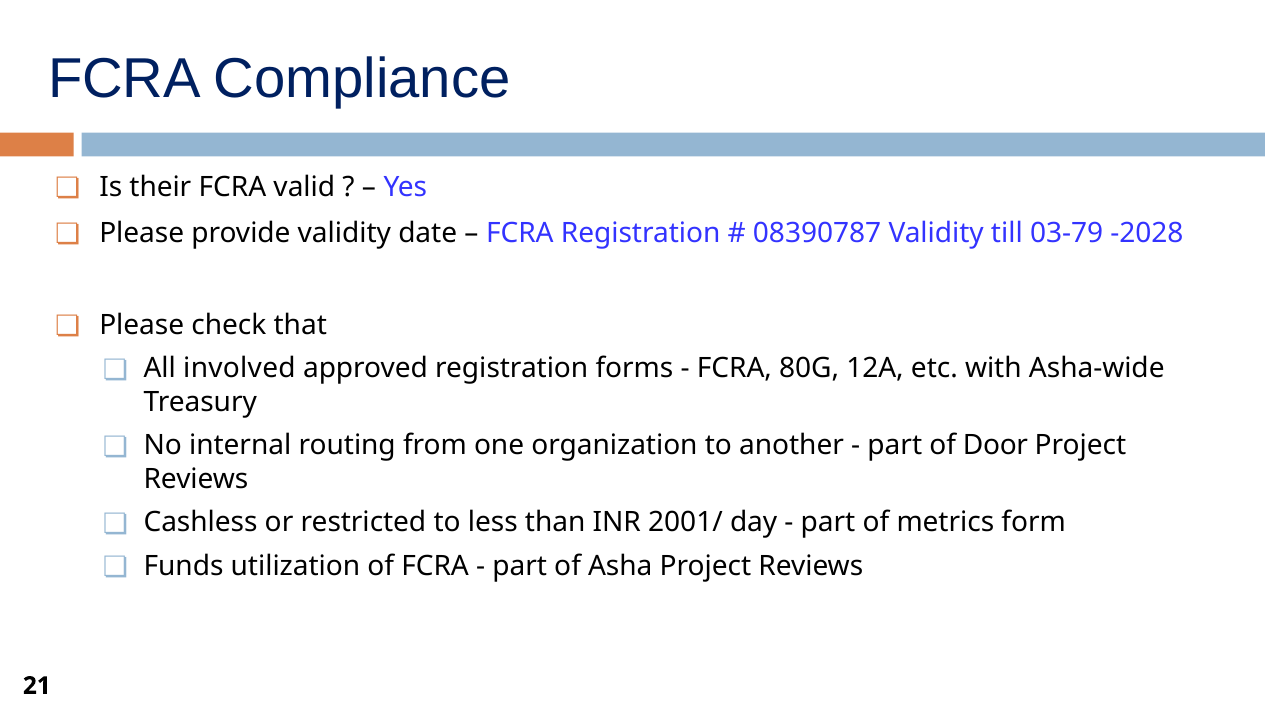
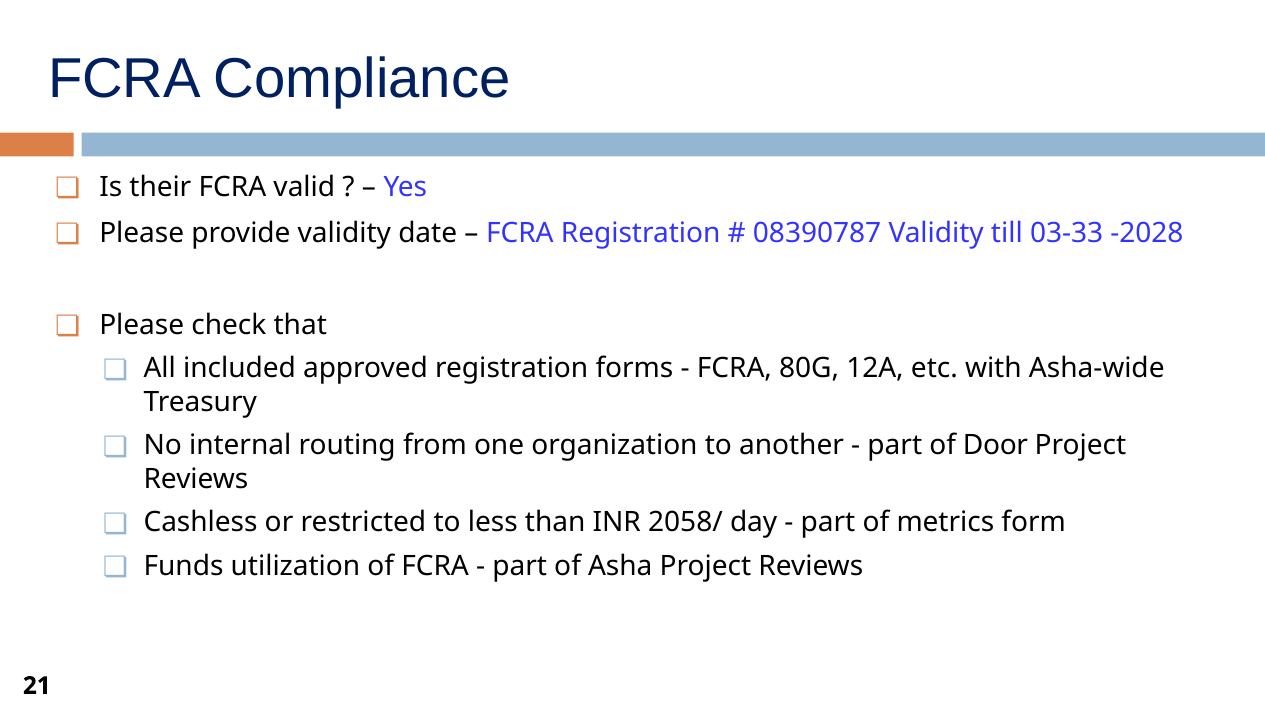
03-79: 03-79 -> 03-33
involved: involved -> included
2001/: 2001/ -> 2058/
